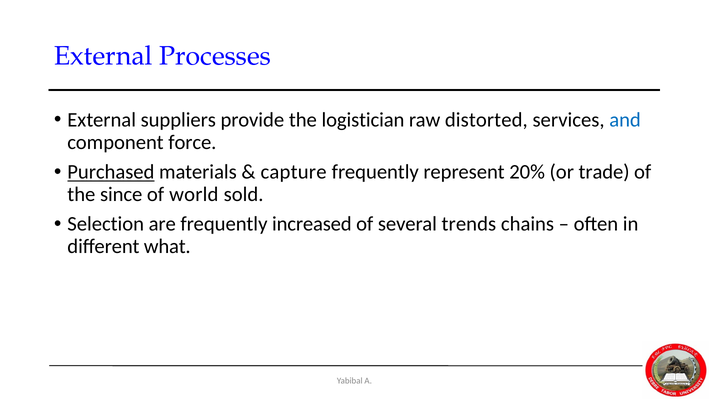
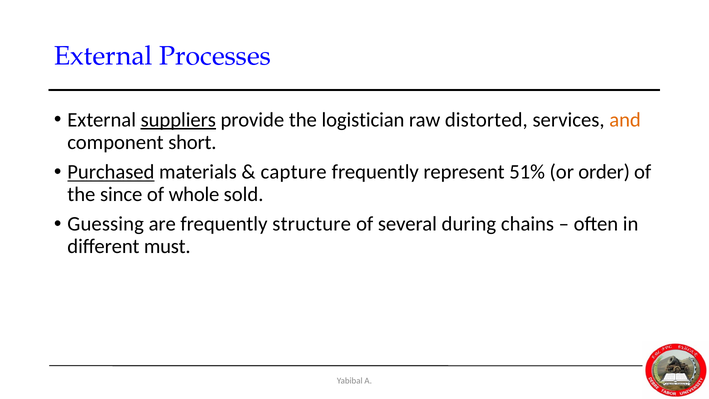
suppliers underline: none -> present
and colour: blue -> orange
force: force -> short
20%: 20% -> 51%
trade: trade -> order
world: world -> whole
Selection: Selection -> Guessing
increased: increased -> structure
trends: trends -> during
what: what -> must
